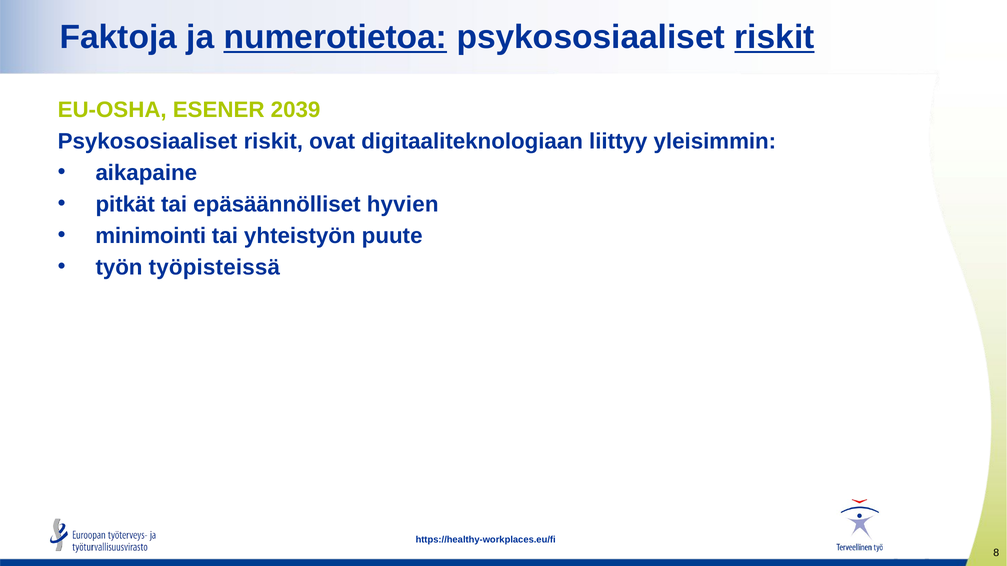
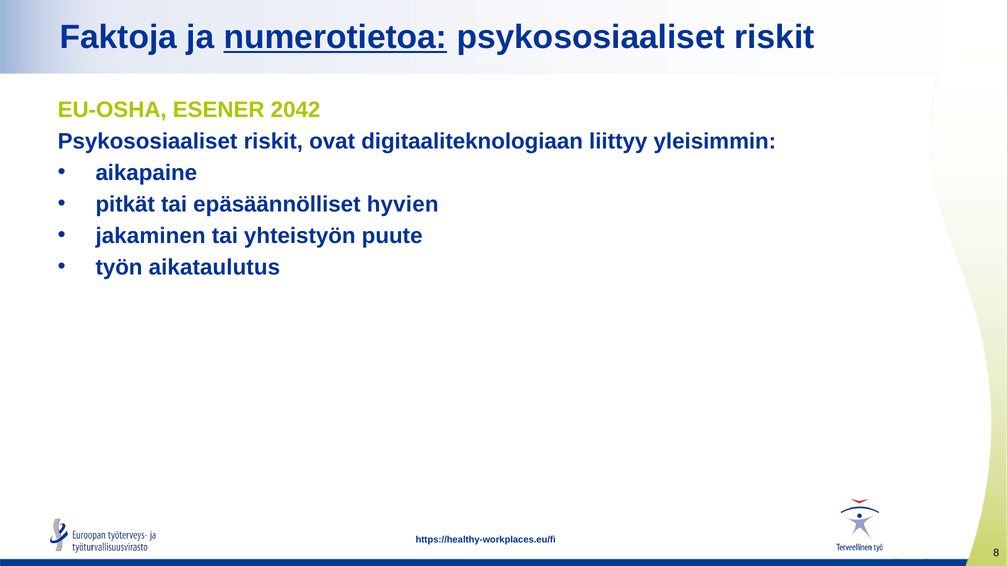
riskit at (774, 37) underline: present -> none
2039: 2039 -> 2042
minimointi: minimointi -> jakaminen
työpisteissä: työpisteissä -> aikataulutus
